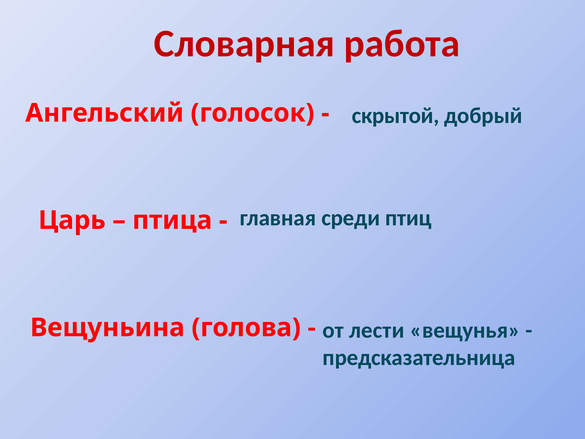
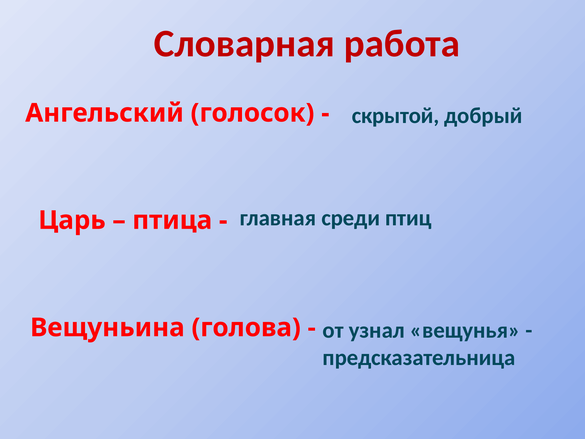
лести: лести -> узнал
